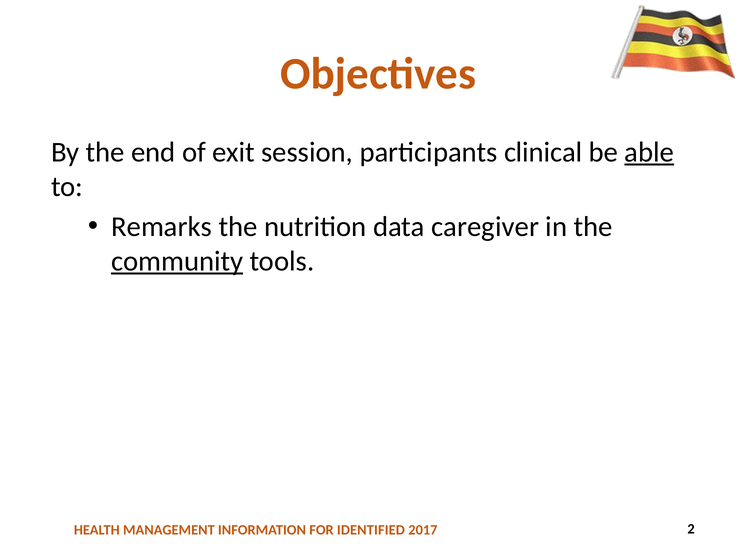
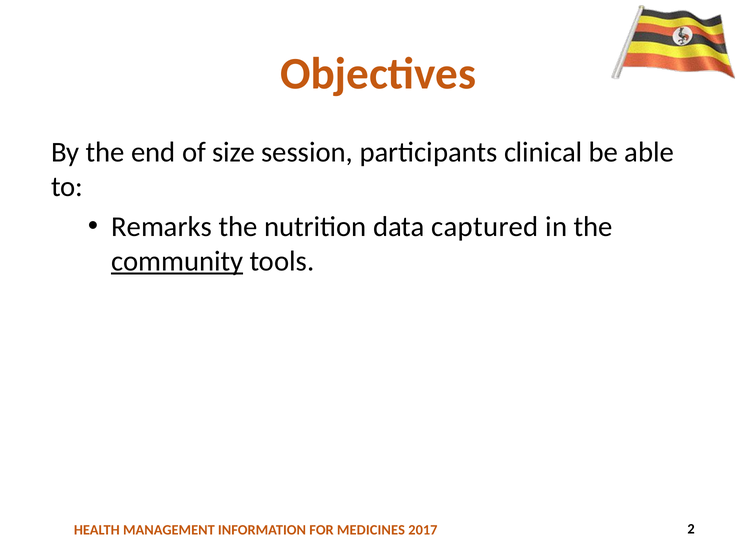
exit: exit -> size
able underline: present -> none
caregiver: caregiver -> captured
IDENTIFIED: IDENTIFIED -> MEDICINES
